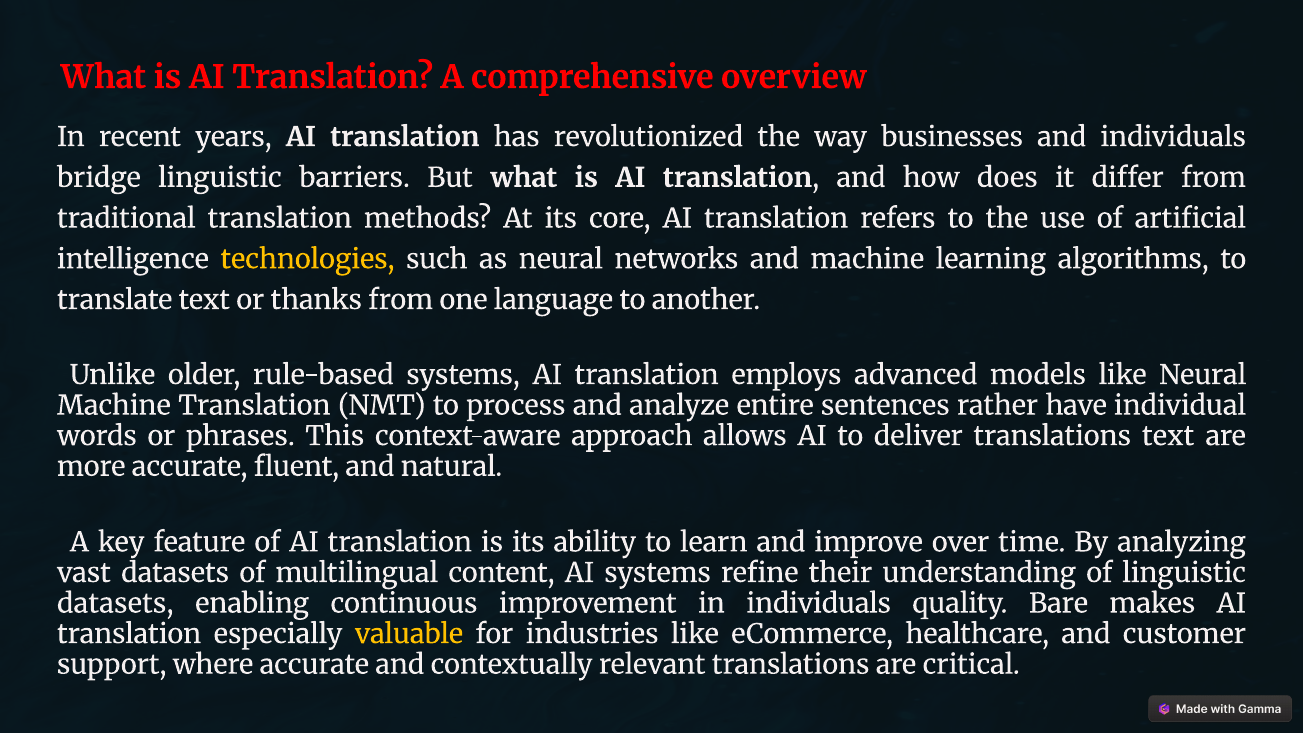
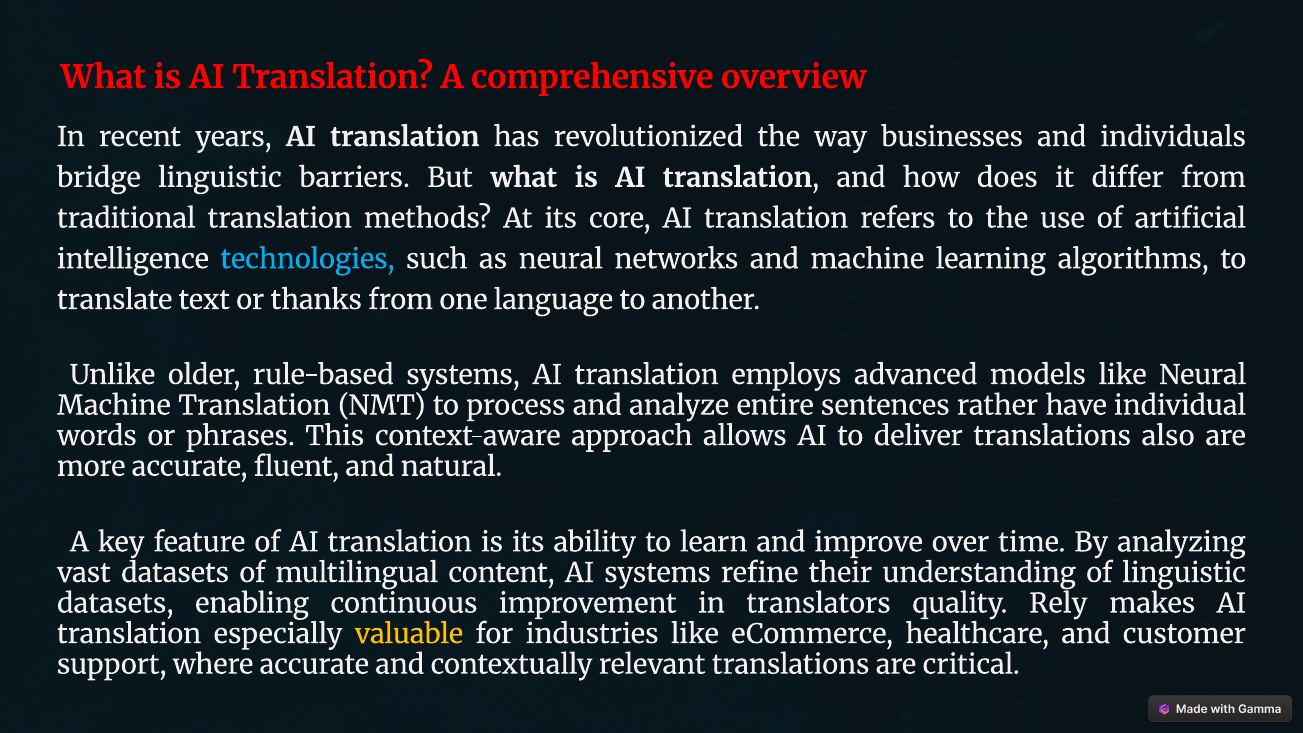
technologies colour: yellow -> light blue
translations text: text -> also
in individuals: individuals -> translators
Bare: Bare -> Rely
